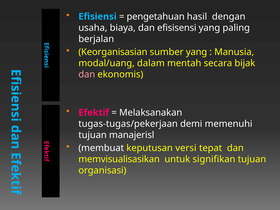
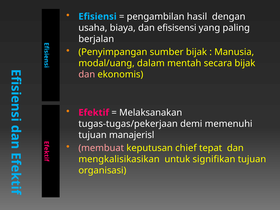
pengetahuan: pengetahuan -> pengambilan
Keorganisasian: Keorganisasian -> Penyimpangan
sumber yang: yang -> bijak
membuat colour: white -> pink
versi: versi -> chief
memvisualisasikan: memvisualisasikan -> mengkalisikasikan
